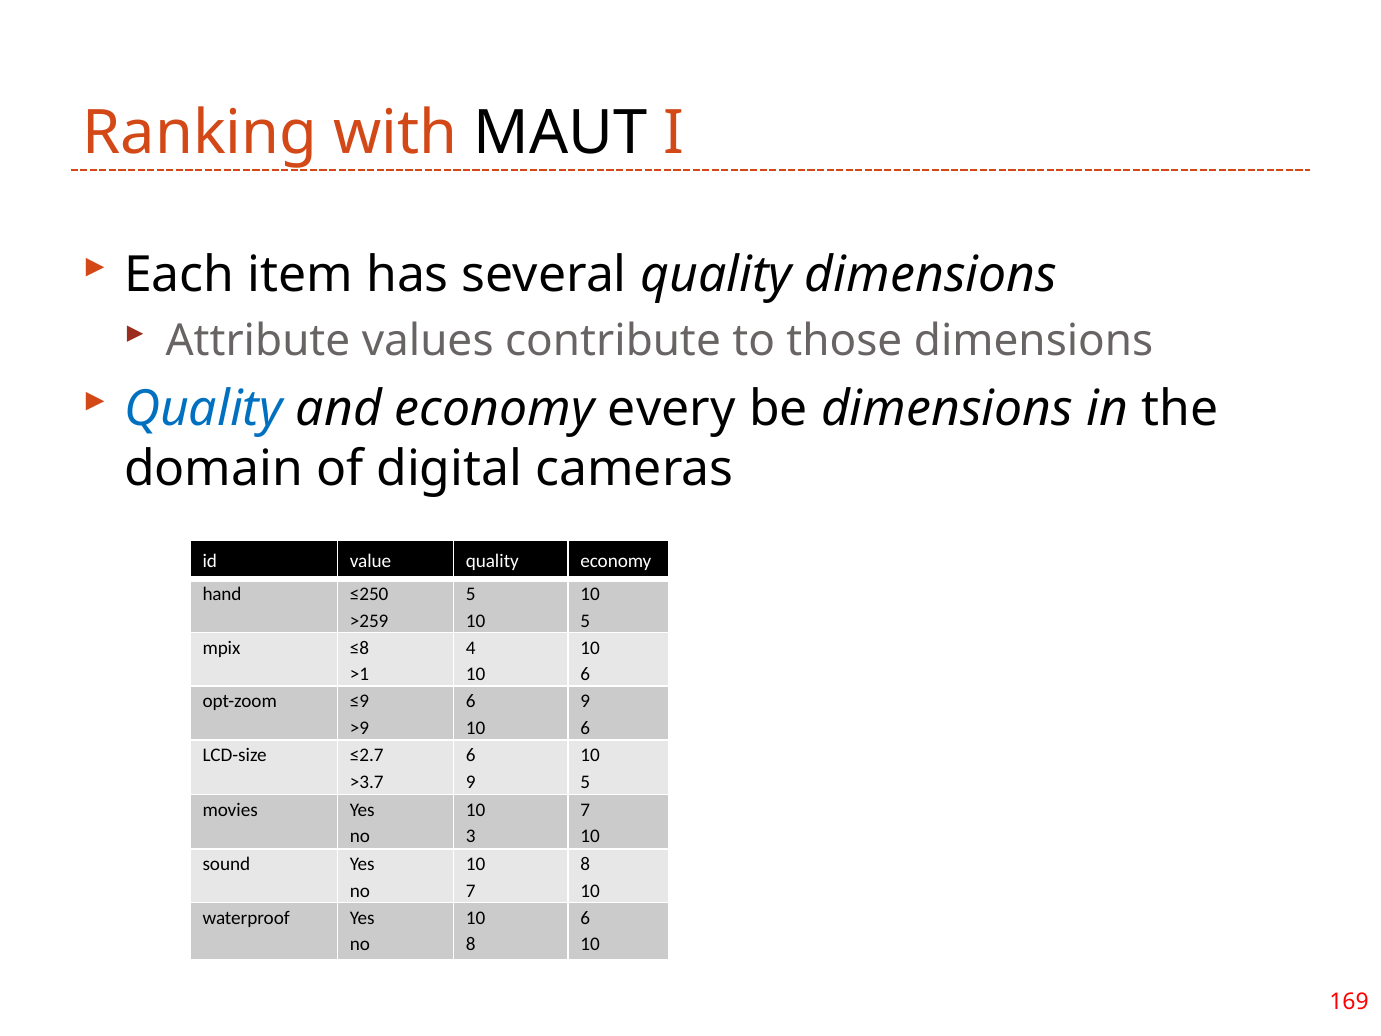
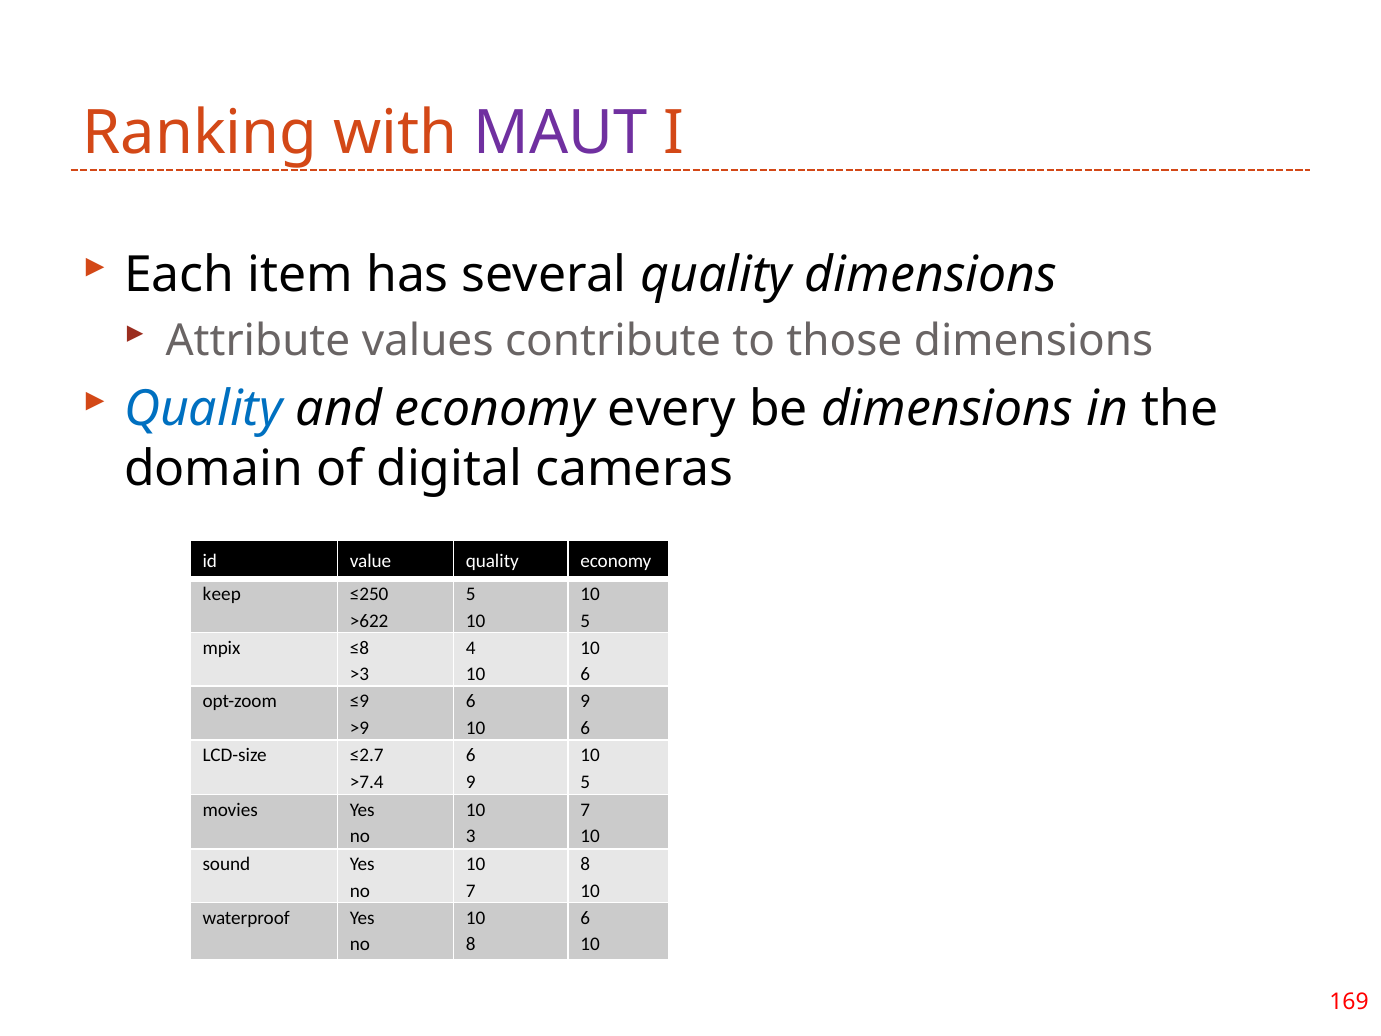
MAUT colour: black -> purple
hand: hand -> keep
>259: >259 -> >622
>1: >1 -> >3
>3.7: >3.7 -> >7.4
